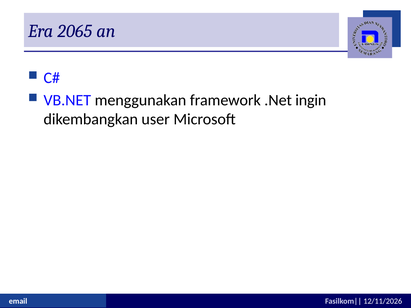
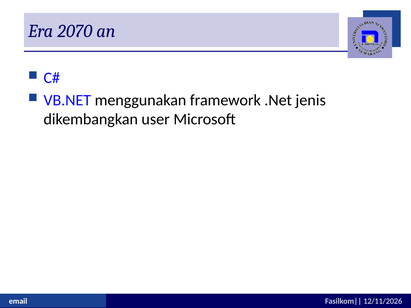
2065: 2065 -> 2070
ingin: ingin -> jenis
